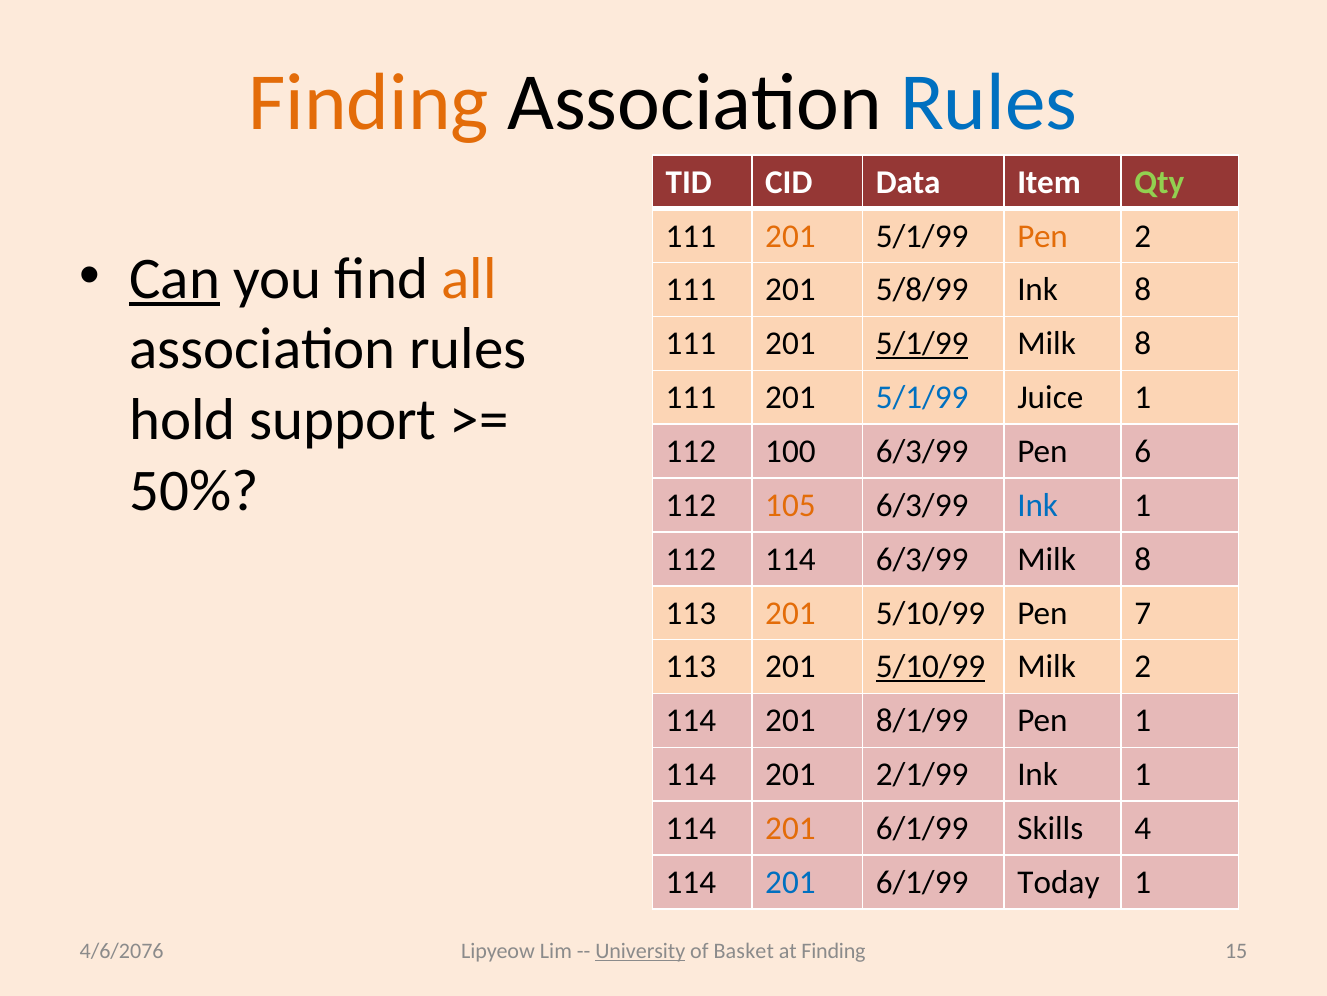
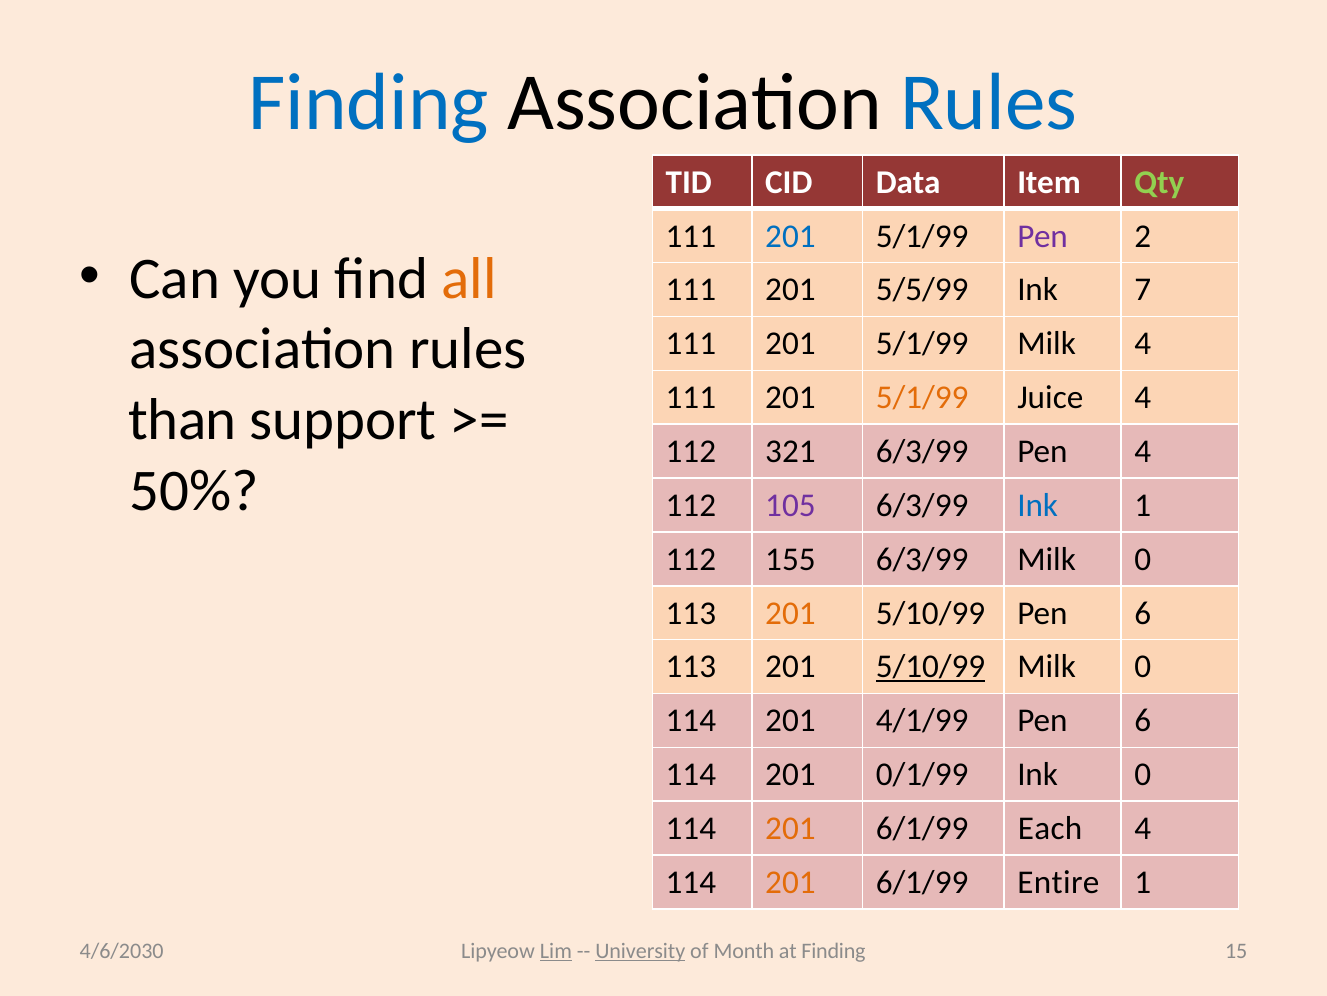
Finding at (369, 103) colour: orange -> blue
201 at (790, 236) colour: orange -> blue
Pen at (1043, 236) colour: orange -> purple
Can underline: present -> none
5/8/99: 5/8/99 -> 5/5/99
Ink 8: 8 -> 7
5/1/99 at (922, 344) underline: present -> none
8 at (1143, 344): 8 -> 4
5/1/99 at (922, 397) colour: blue -> orange
Juice 1: 1 -> 4
hold: hold -> than
100: 100 -> 321
Pen 6: 6 -> 4
105 colour: orange -> purple
112 114: 114 -> 155
6/3/99 Milk 8: 8 -> 0
5/10/99 Pen 7: 7 -> 6
2 at (1143, 666): 2 -> 0
8/1/99: 8/1/99 -> 4/1/99
1 at (1143, 720): 1 -> 6
2/1/99: 2/1/99 -> 0/1/99
1 at (1143, 774): 1 -> 0
Skills: Skills -> Each
201 at (790, 882) colour: blue -> orange
Today: Today -> Entire
4/6/2076: 4/6/2076 -> 4/6/2030
Lim underline: none -> present
Basket: Basket -> Month
